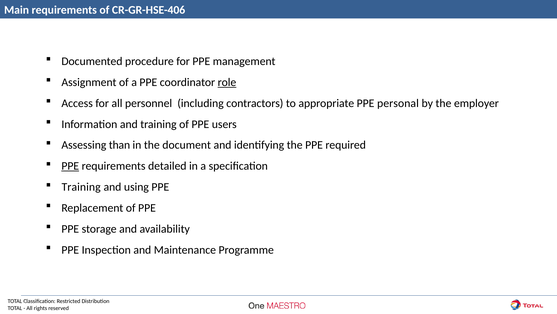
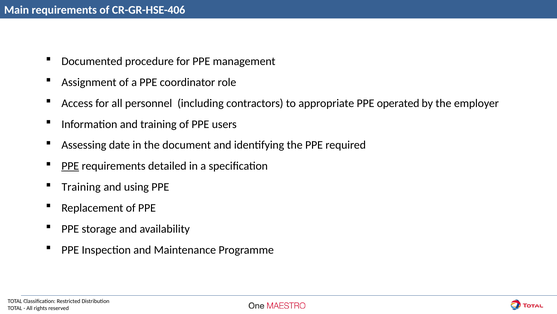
role underline: present -> none
personal: personal -> operated
than: than -> date
